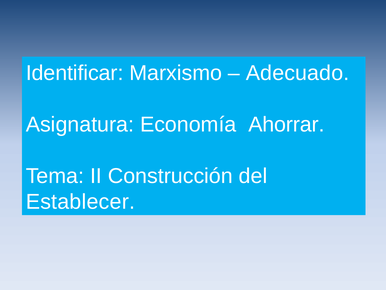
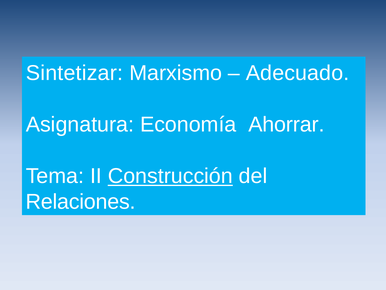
Identificar: Identificar -> Sintetizar
Construcción underline: none -> present
Establecer: Establecer -> Relaciones
